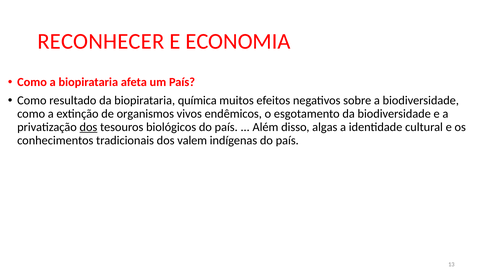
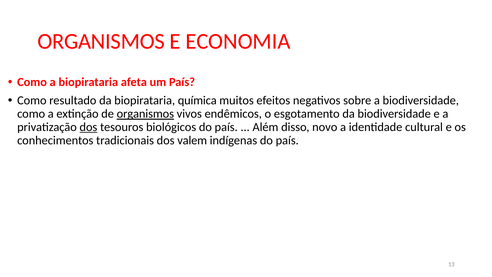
RECONHECER at (101, 41): RECONHECER -> ORGANISMOS
organismos at (145, 114) underline: none -> present
algas: algas -> novo
